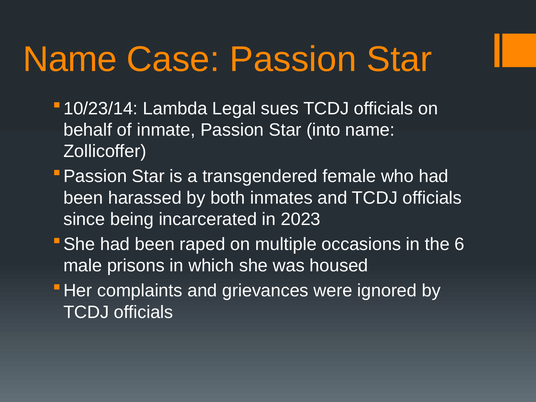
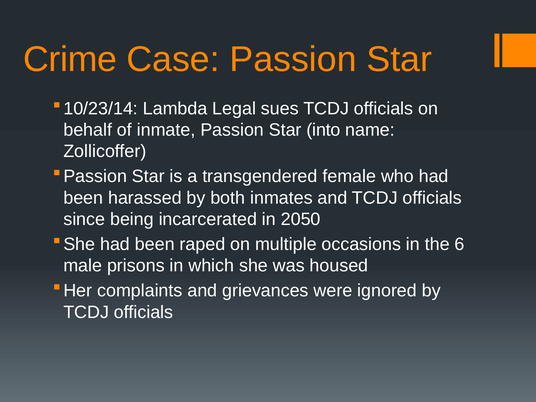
Name at (70, 59): Name -> Crime
2023: 2023 -> 2050
